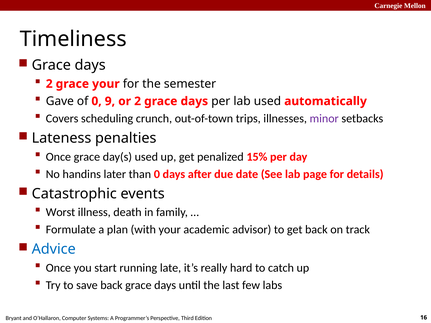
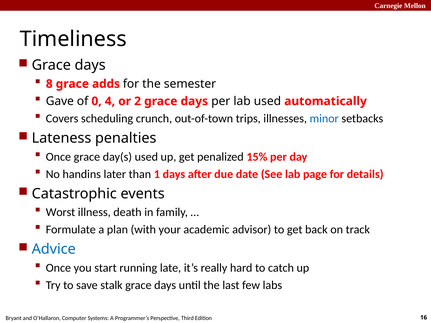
2 at (49, 84): 2 -> 8
grace your: your -> adds
9: 9 -> 4
minor colour: purple -> blue
than 0: 0 -> 1
save back: back -> stalk
